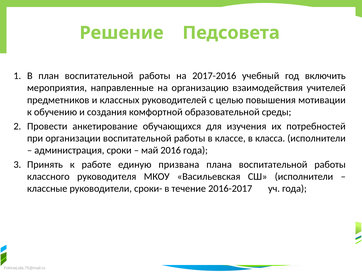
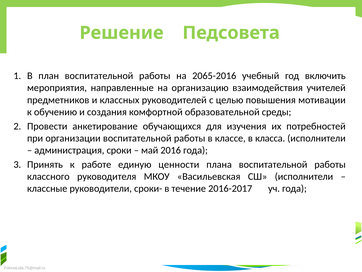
2017-2016: 2017-2016 -> 2065-2016
призвана: призвана -> ценности
